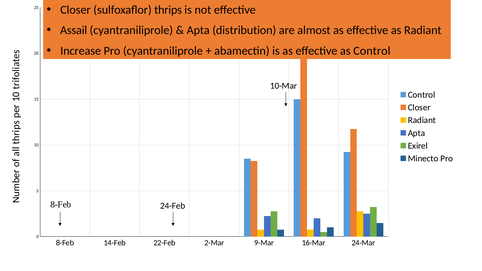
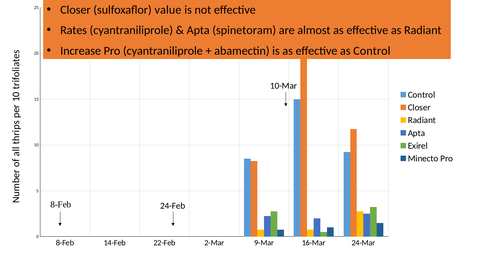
thrips: thrips -> value
Assail: Assail -> Rates
distribution: distribution -> spinetoram
